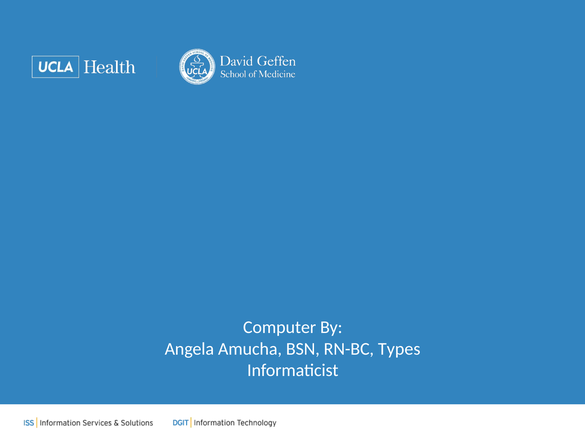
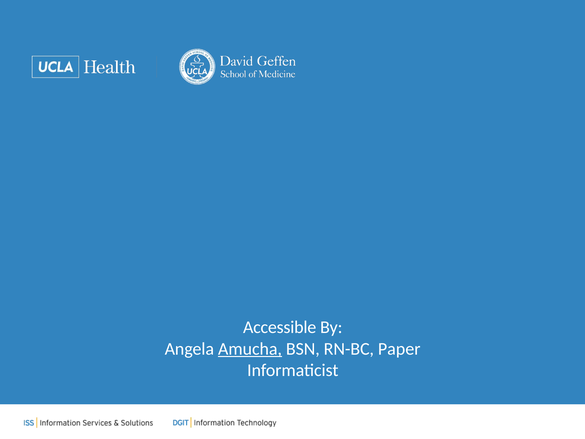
Computer at (280, 327): Computer -> Accessible
Amucha underline: none -> present
Types: Types -> Paper
